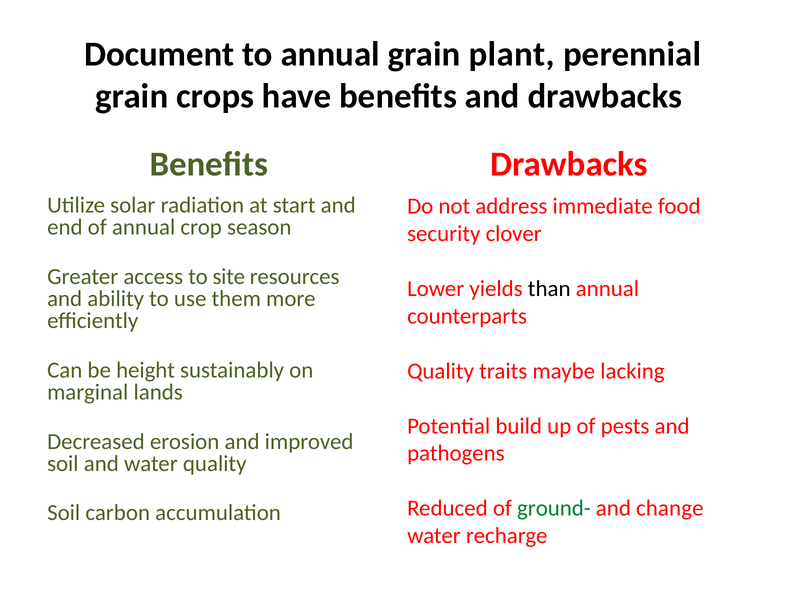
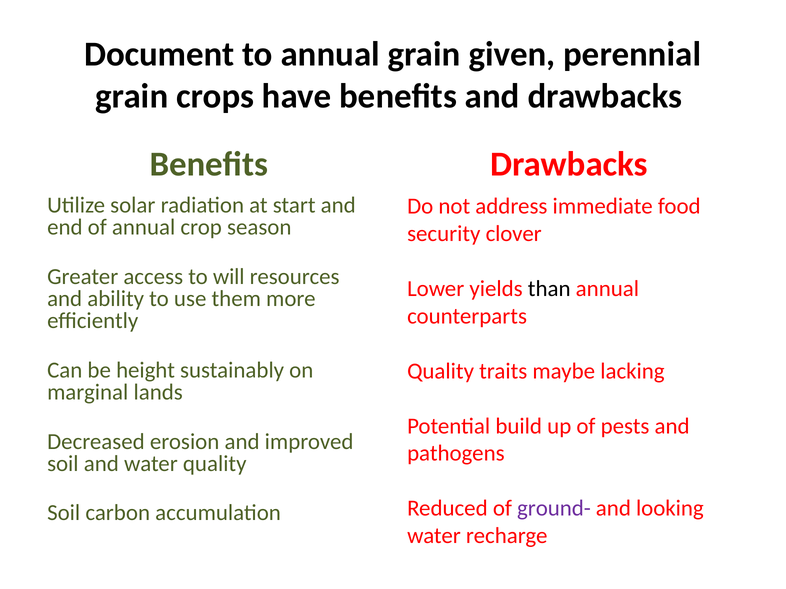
plant: plant -> given
site: site -> will
ground- colour: green -> purple
change: change -> looking
